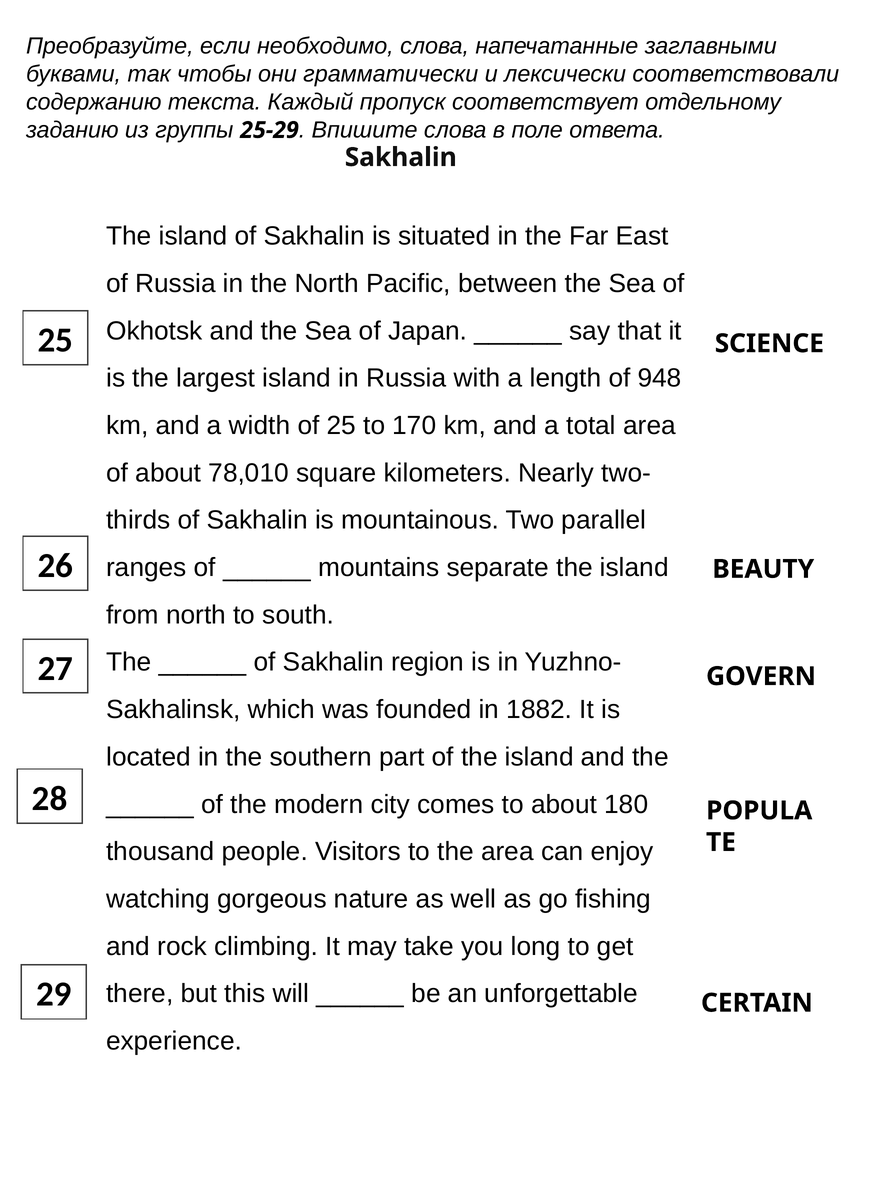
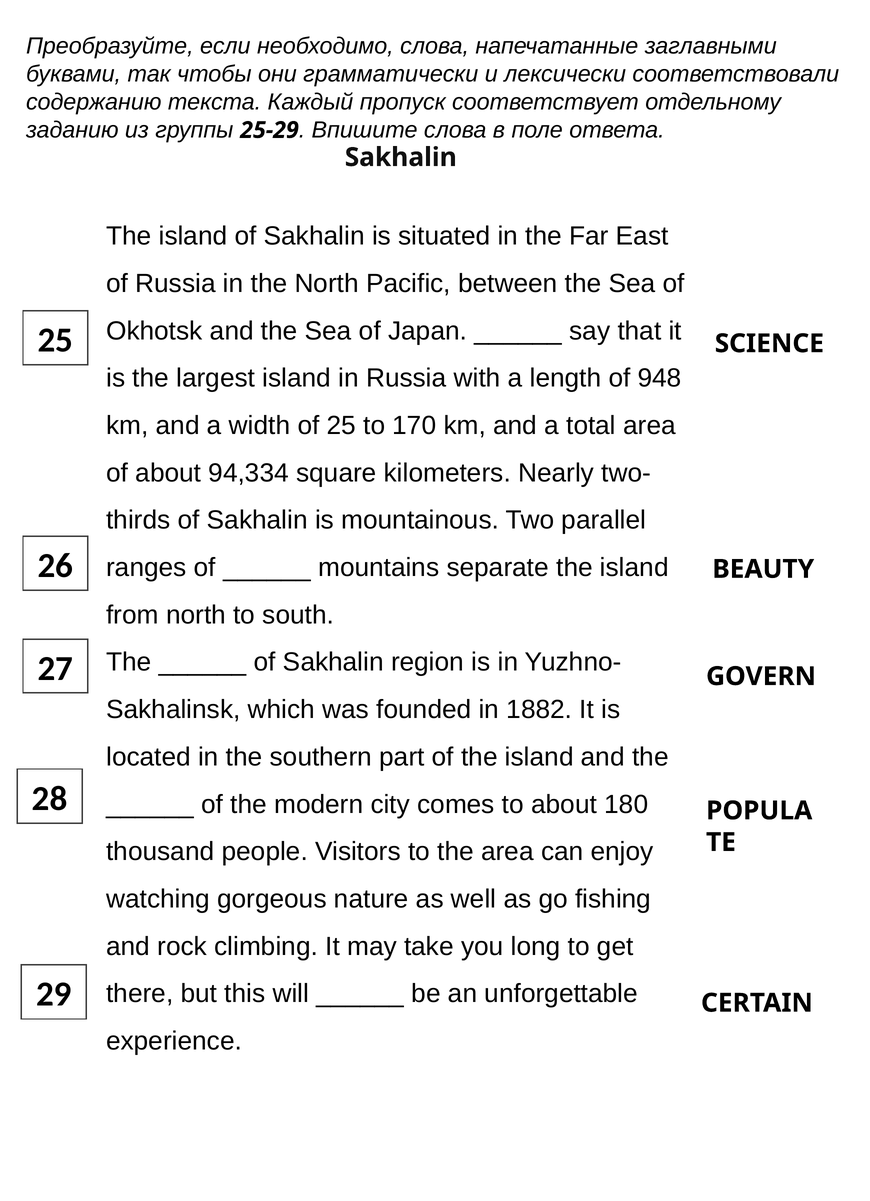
78,010: 78,010 -> 94,334
